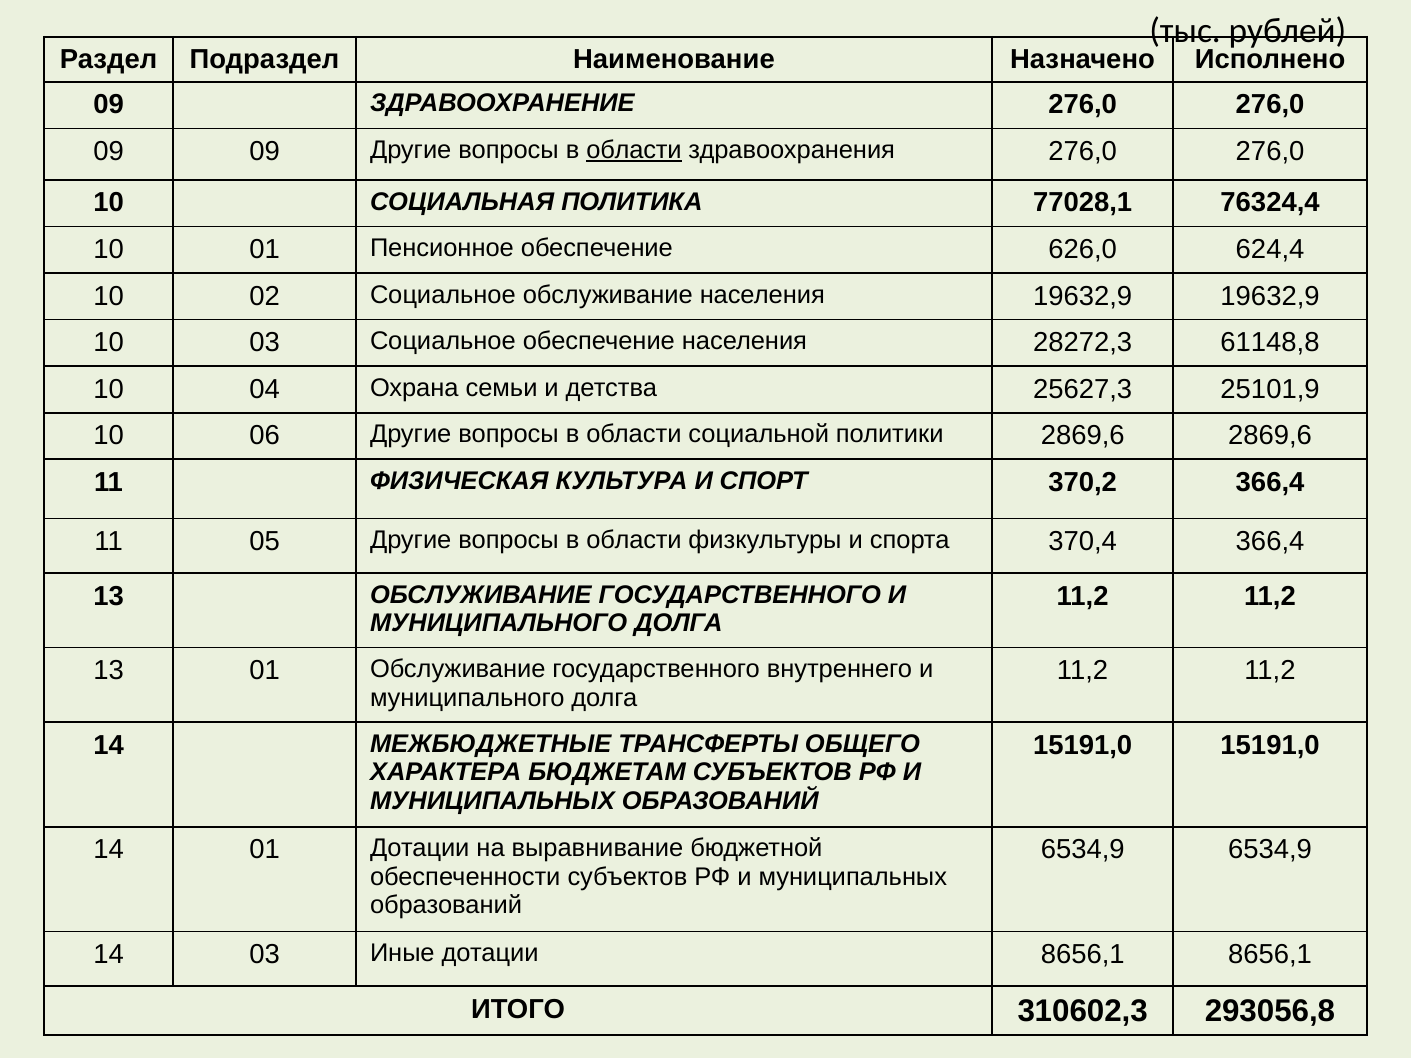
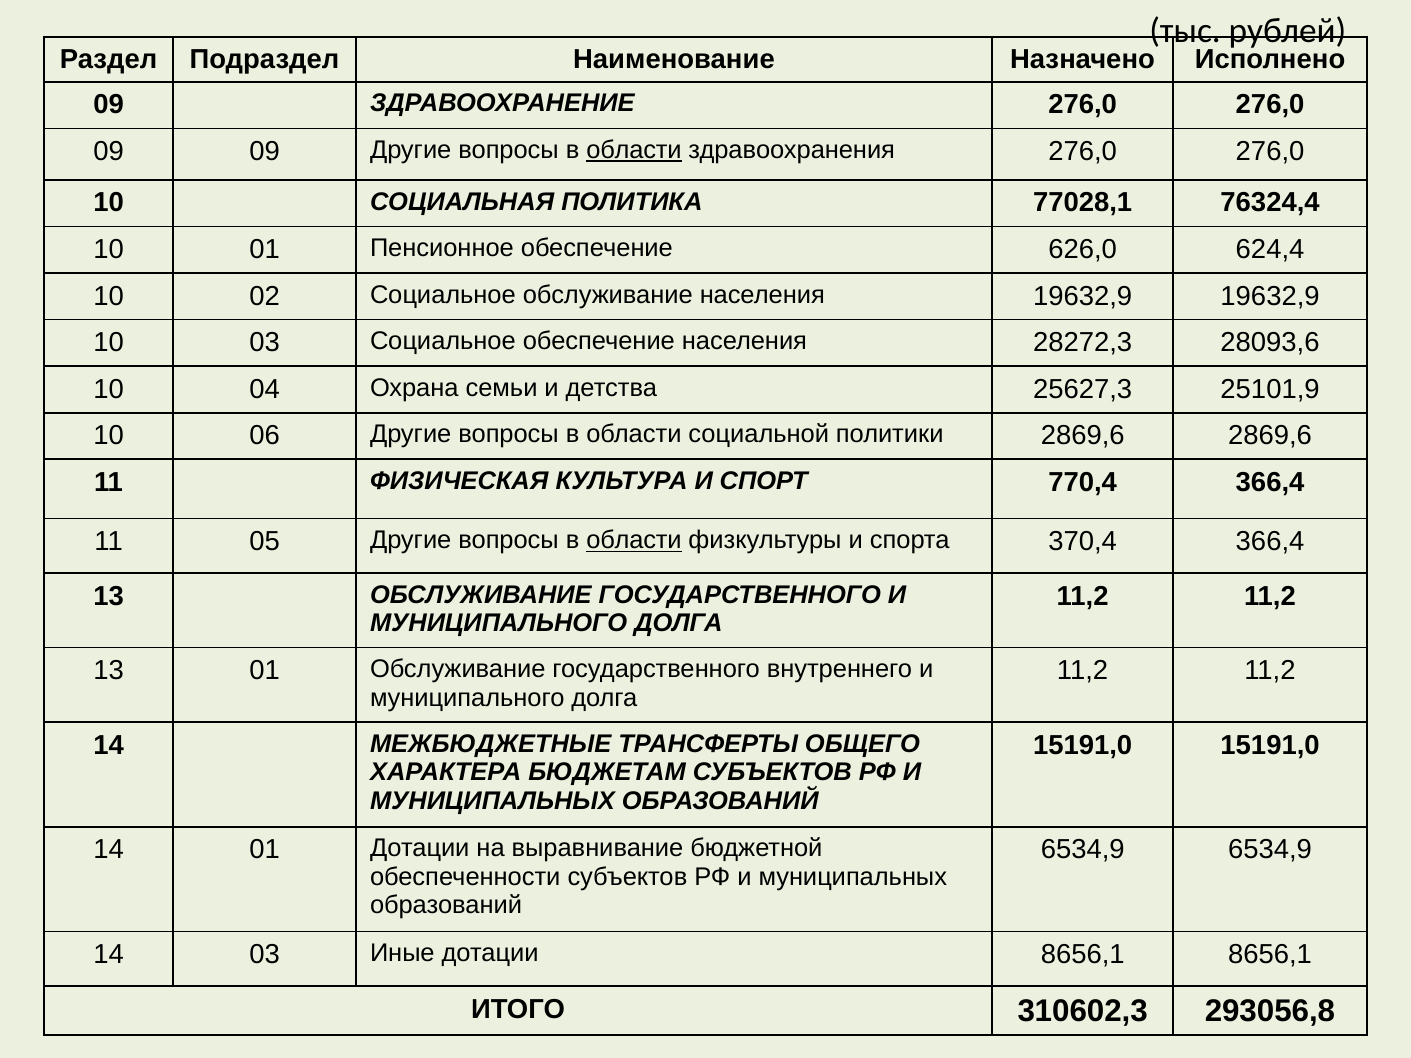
61148,8: 61148,8 -> 28093,6
370,2: 370,2 -> 770,4
области at (634, 540) underline: none -> present
